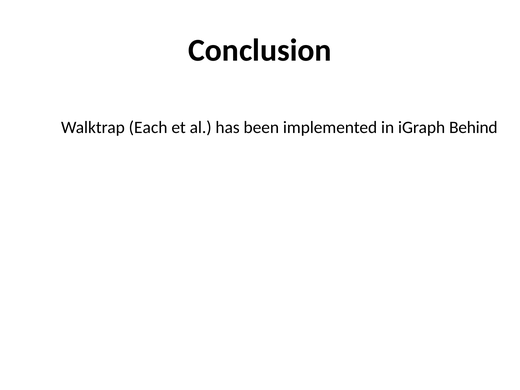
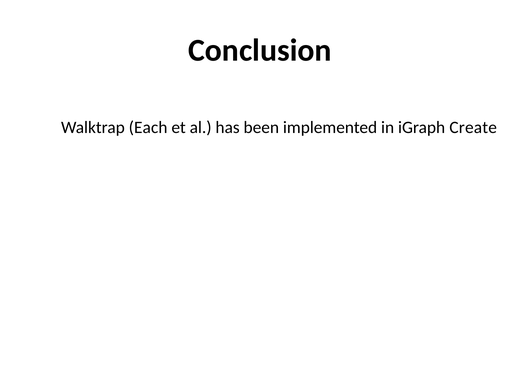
Behind: Behind -> Create
